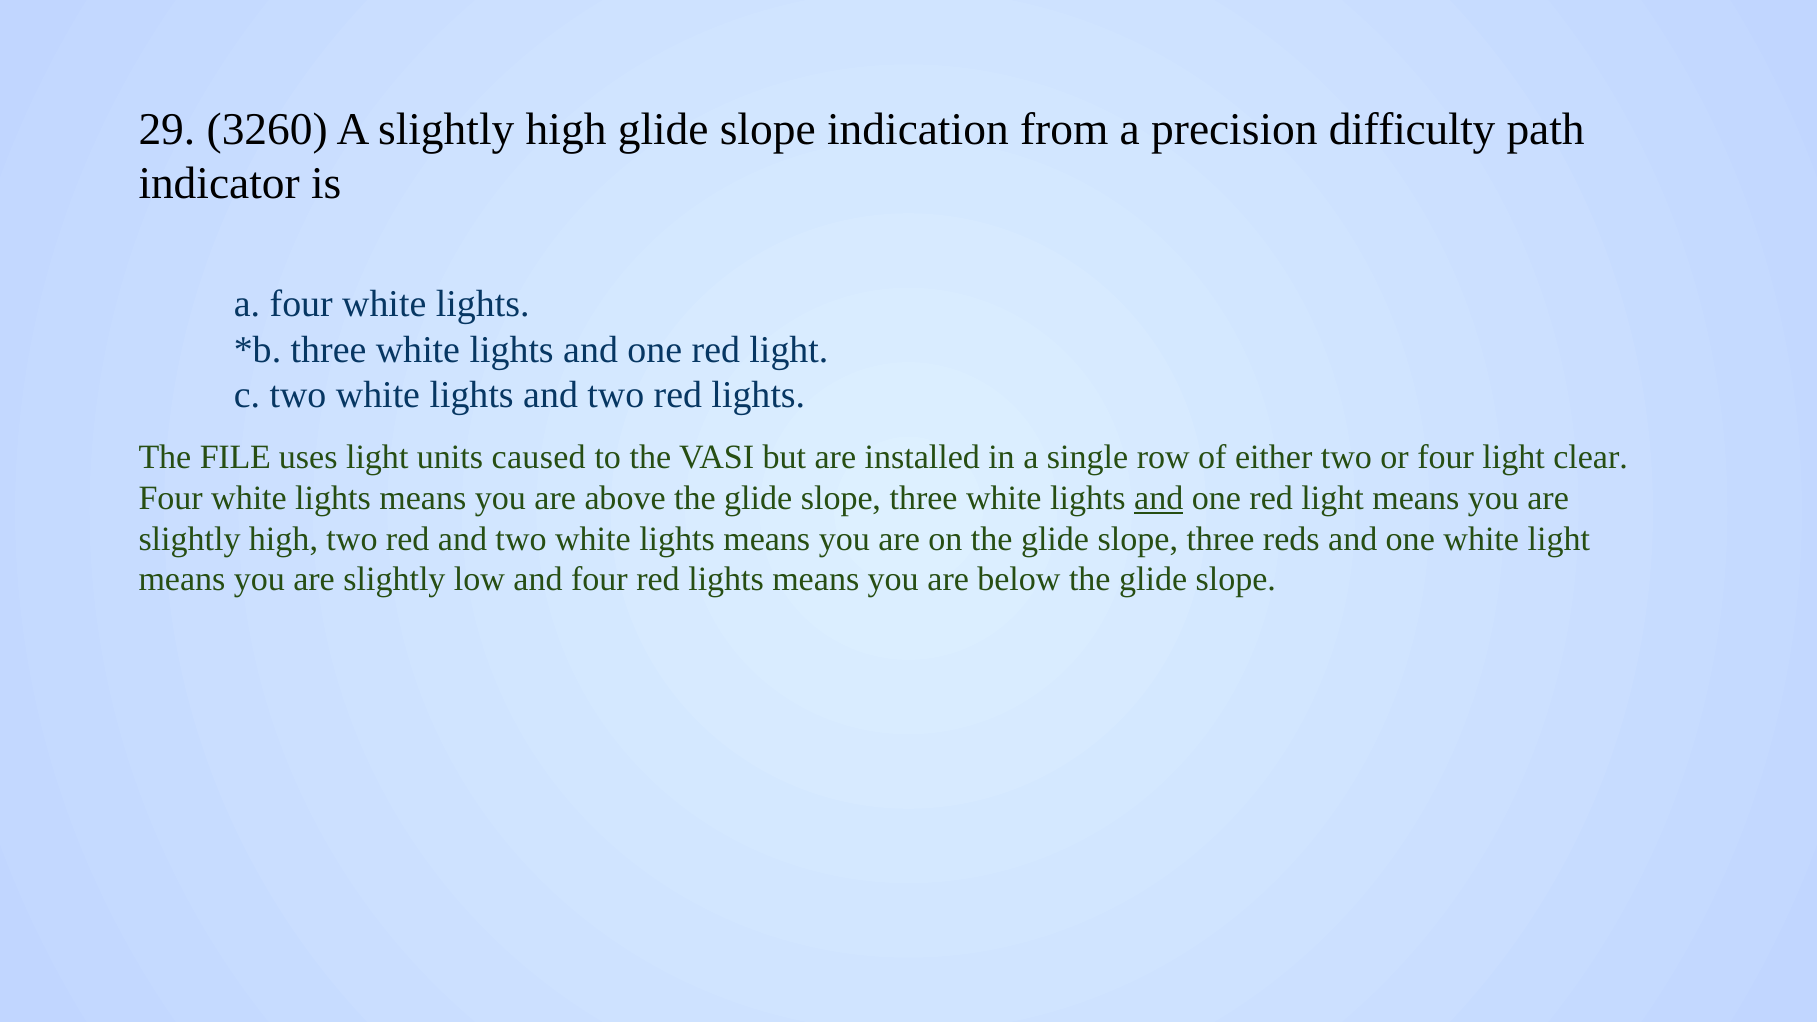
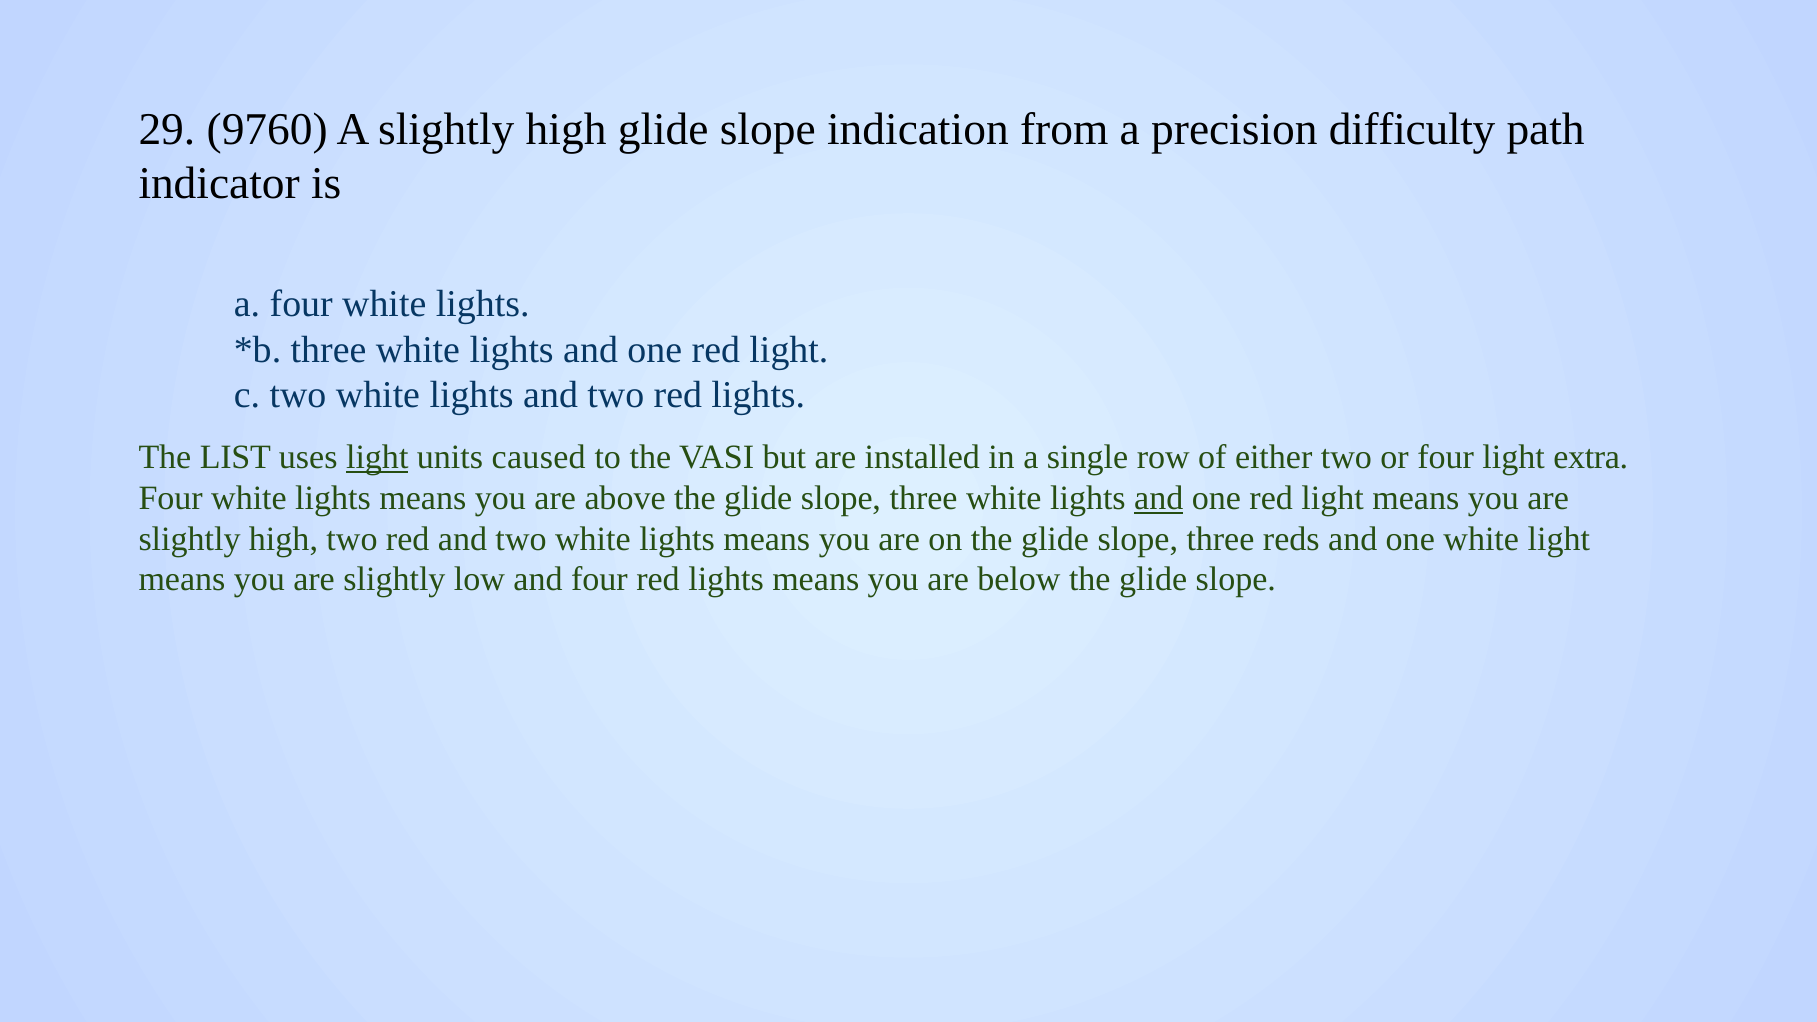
3260: 3260 -> 9760
FILE: FILE -> LIST
light at (377, 457) underline: none -> present
clear: clear -> extra
